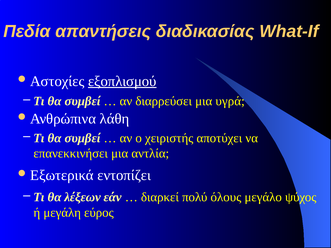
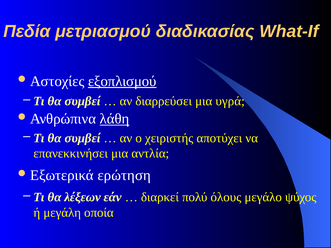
απαντήσεις: απαντήσεις -> μετριασμού
λάθη underline: none -> present
εντοπίζει: εντοπίζει -> ερώτηση
εύρος: εύρος -> οποία
